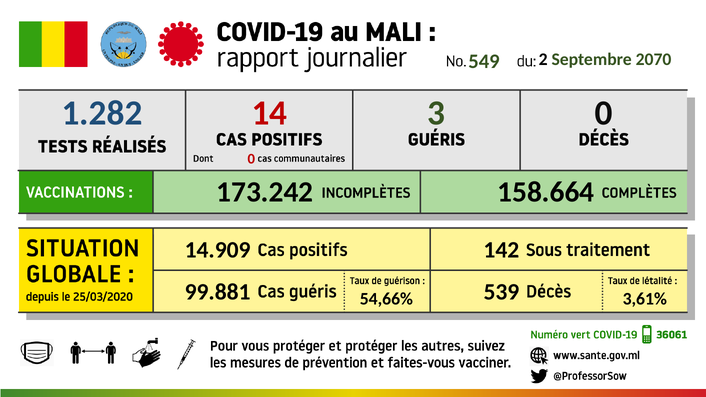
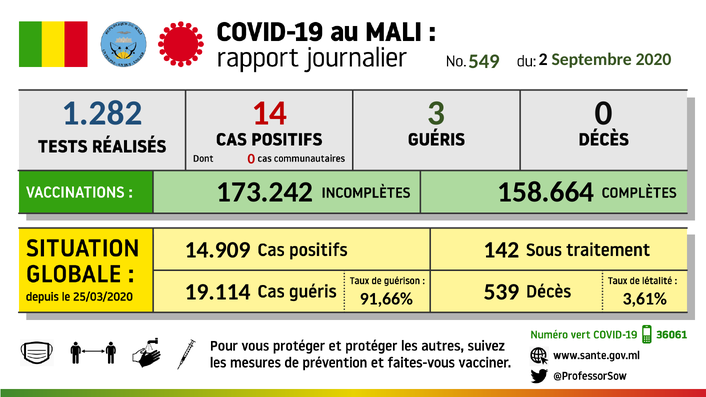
2070: 2070 -> 2020
99.881: 99.881 -> 19.114
54,66%: 54,66% -> 91,66%
